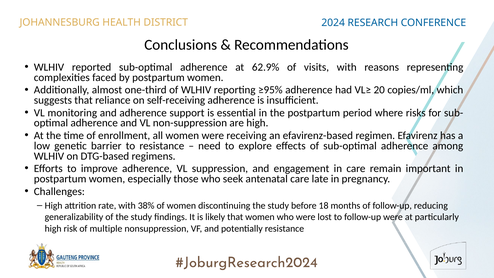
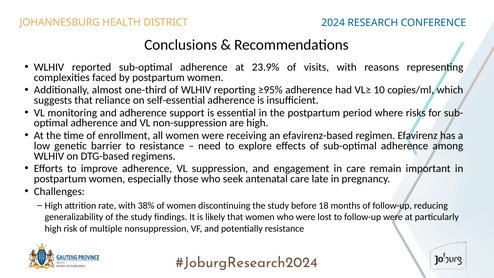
62.9%: 62.9% -> 23.9%
20: 20 -> 10
self-receiving: self-receiving -> self-essential
